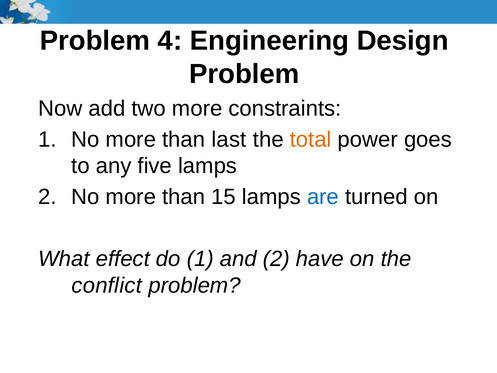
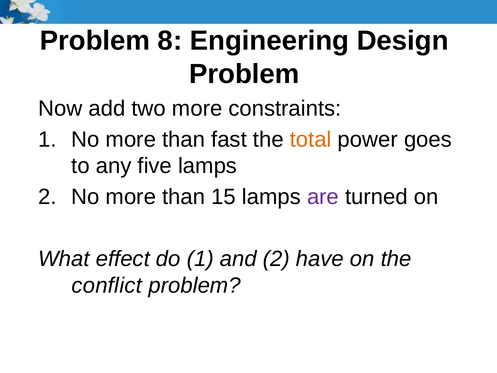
4: 4 -> 8
last: last -> fast
are colour: blue -> purple
